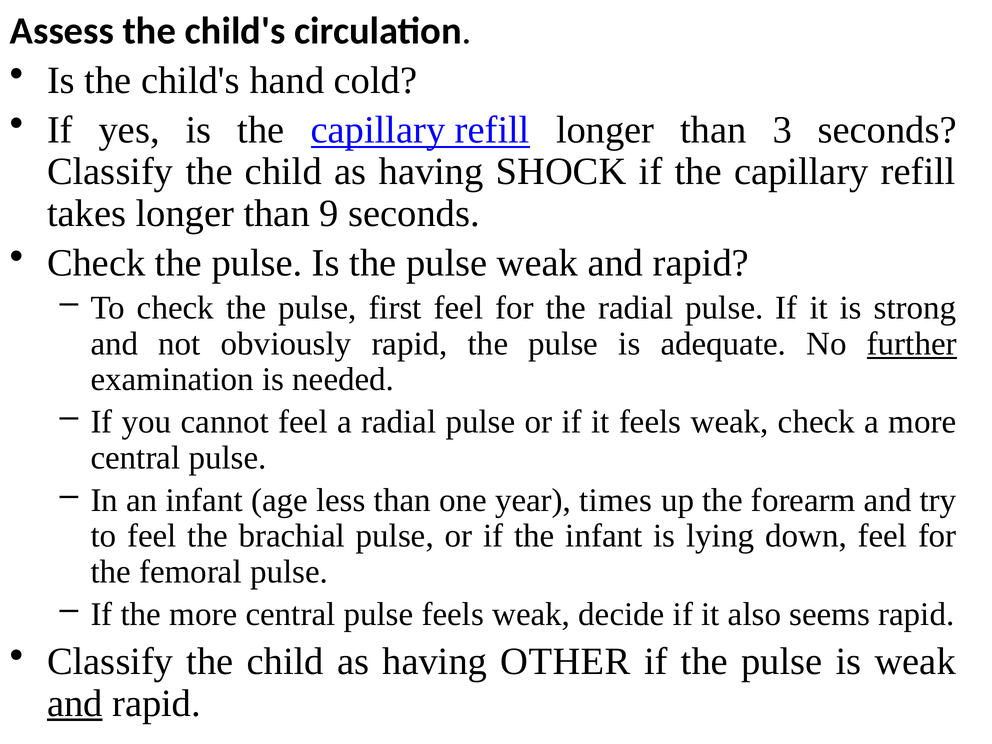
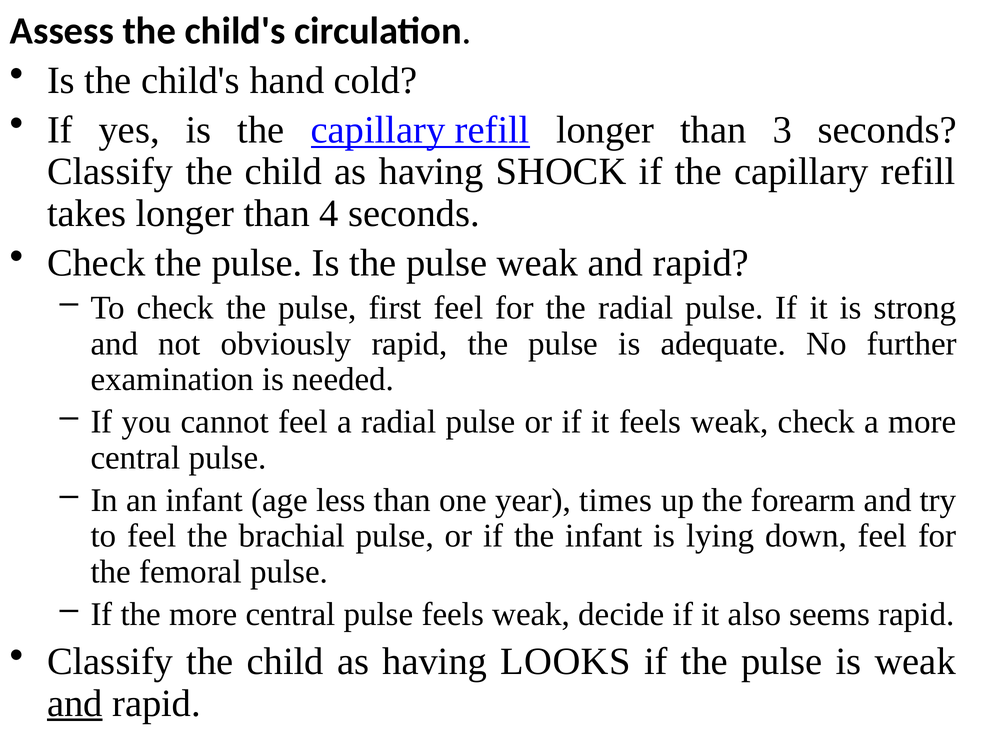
9: 9 -> 4
further underline: present -> none
OTHER: OTHER -> LOOKS
